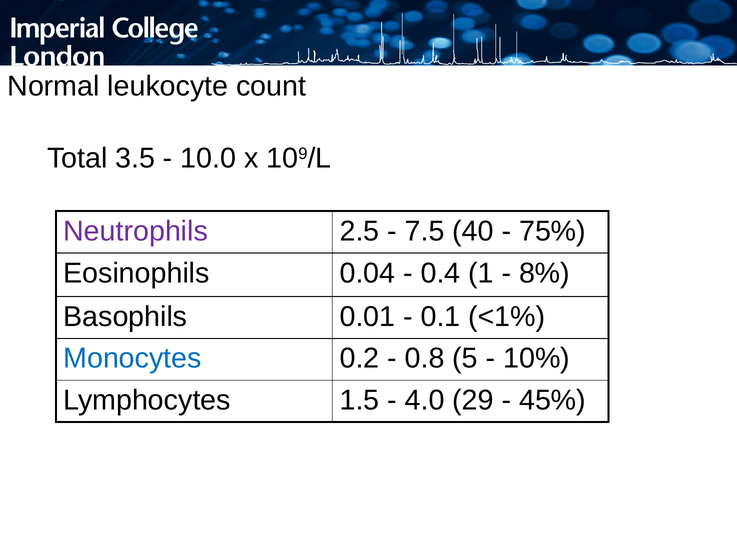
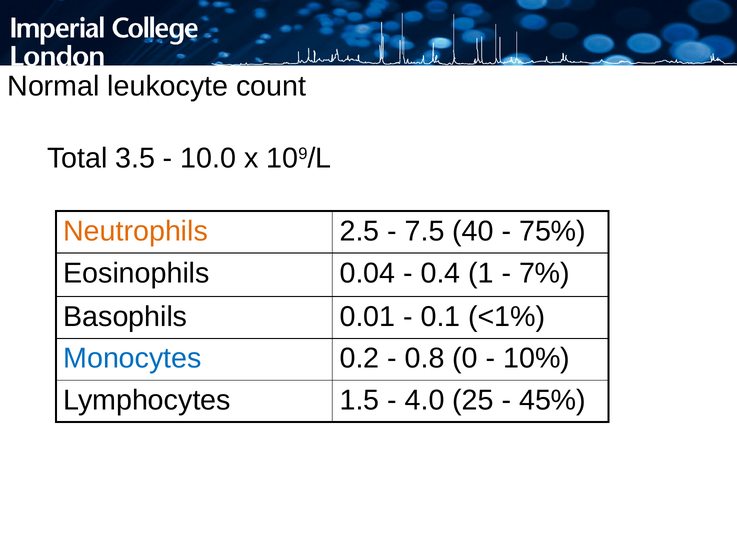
Neutrophils colour: purple -> orange
8%: 8% -> 7%
5: 5 -> 0
29: 29 -> 25
